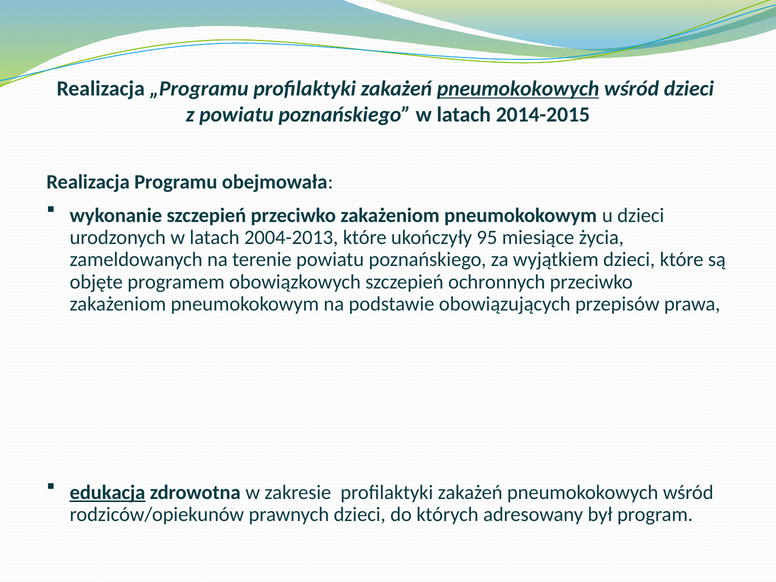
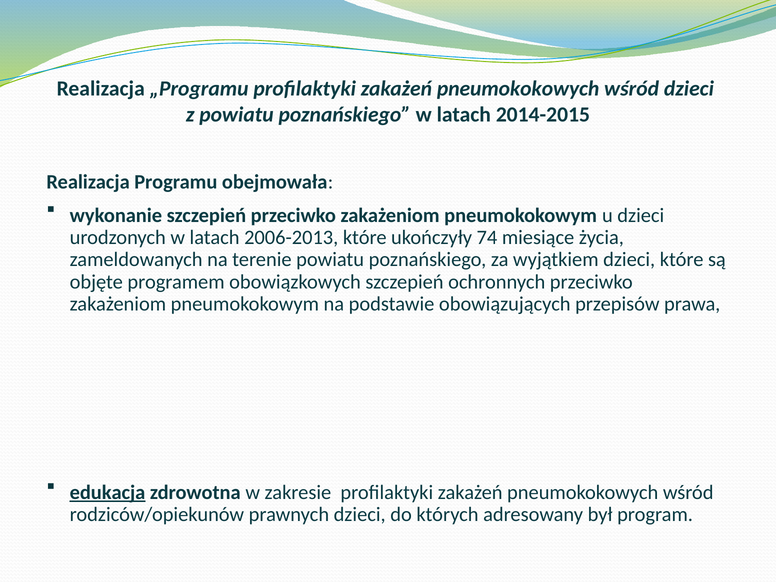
pneumokokowych at (518, 89) underline: present -> none
2004-2013: 2004-2013 -> 2006-2013
95: 95 -> 74
